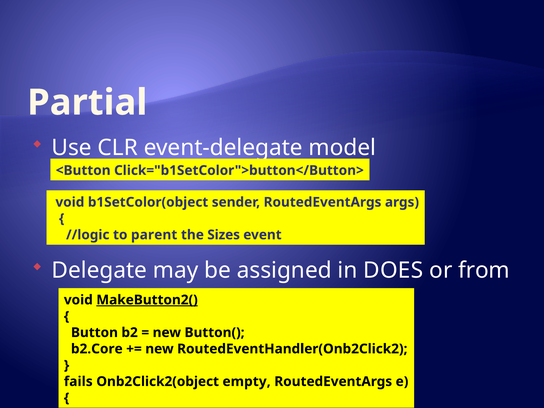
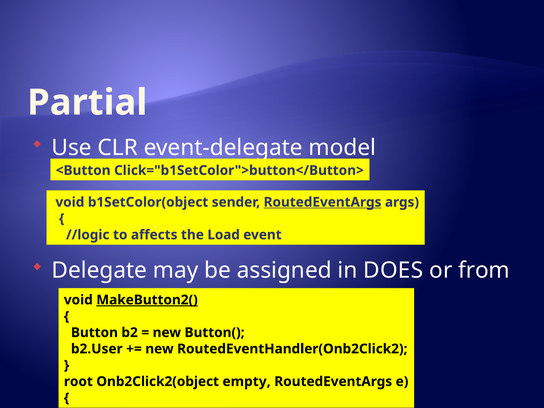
RoutedEventArgs at (323, 202) underline: none -> present
parent: parent -> affects
Sizes: Sizes -> Load
b2.Core: b2.Core -> b2.User
fails: fails -> root
